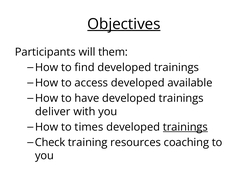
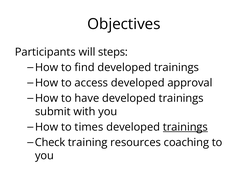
Objectives underline: present -> none
them: them -> steps
available: available -> approval
deliver: deliver -> submit
